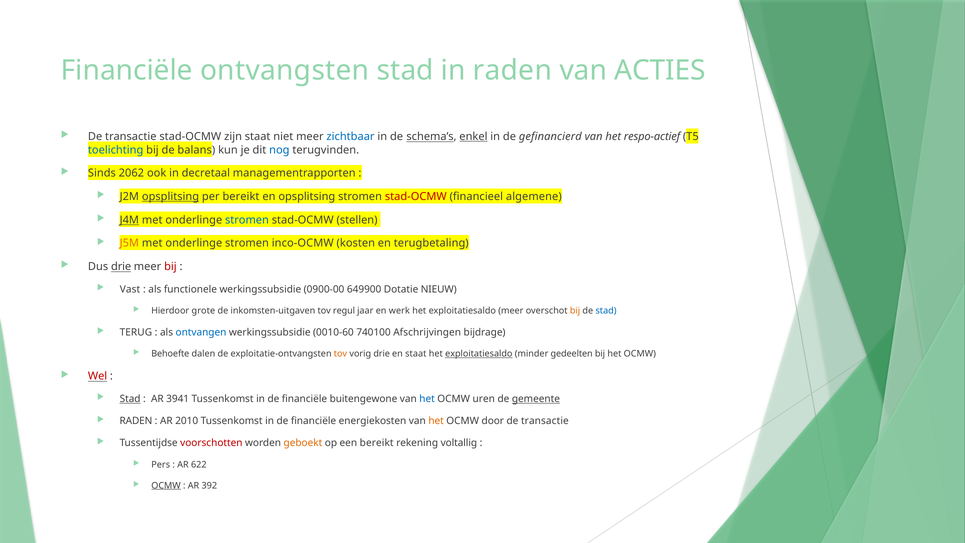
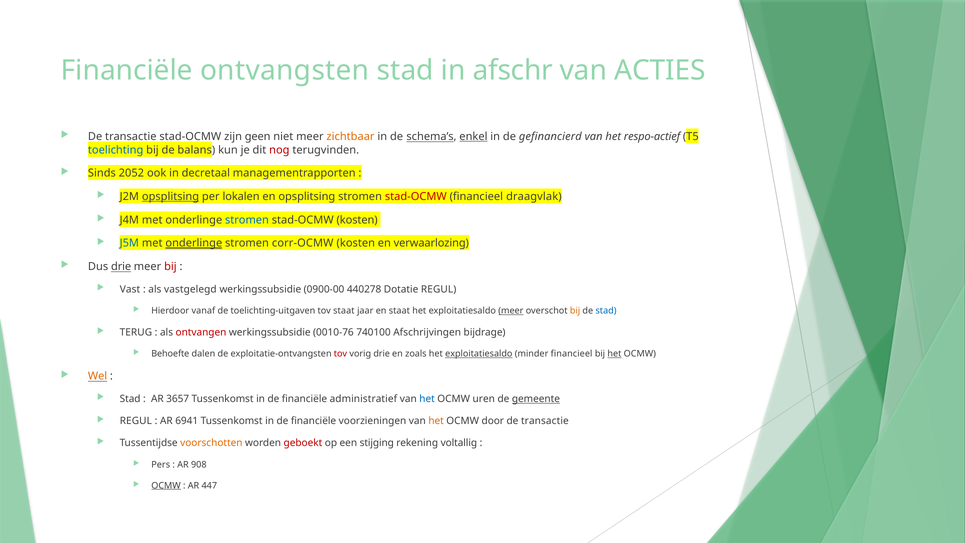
in raden: raden -> afschr
zijn staat: staat -> geen
zichtbaar colour: blue -> orange
nog colour: blue -> red
2062: 2062 -> 2052
per bereikt: bereikt -> lokalen
algemene: algemene -> draagvlak
J4M underline: present -> none
stad-OCMW stellen: stellen -> kosten
J5M colour: orange -> blue
onderlinge at (194, 243) underline: none -> present
inco-OCMW: inco-OCMW -> corr-OCMW
terugbetaling: terugbetaling -> verwaarlozing
functionele: functionele -> vastgelegd
649900: 649900 -> 440278
Dotatie NIEUW: NIEUW -> REGUL
grote: grote -> vanaf
inkomsten-uitgaven: inkomsten-uitgaven -> toelichting-uitgaven
tov regul: regul -> staat
en werk: werk -> staat
meer at (511, 311) underline: none -> present
ontvangen colour: blue -> red
0010-60: 0010-60 -> 0010-76
tov at (340, 354) colour: orange -> red
en staat: staat -> zoals
minder gedeelten: gedeelten -> financieel
het at (614, 354) underline: none -> present
Wel colour: red -> orange
Stad at (130, 399) underline: present -> none
3941: 3941 -> 3657
buitengewone: buitengewone -> administratief
RADEN at (136, 421): RADEN -> REGUL
2010: 2010 -> 6941
energiekosten: energiekosten -> voorzieningen
voorschotten colour: red -> orange
geboekt colour: orange -> red
een bereikt: bereikt -> stijging
622: 622 -> 908
392: 392 -> 447
